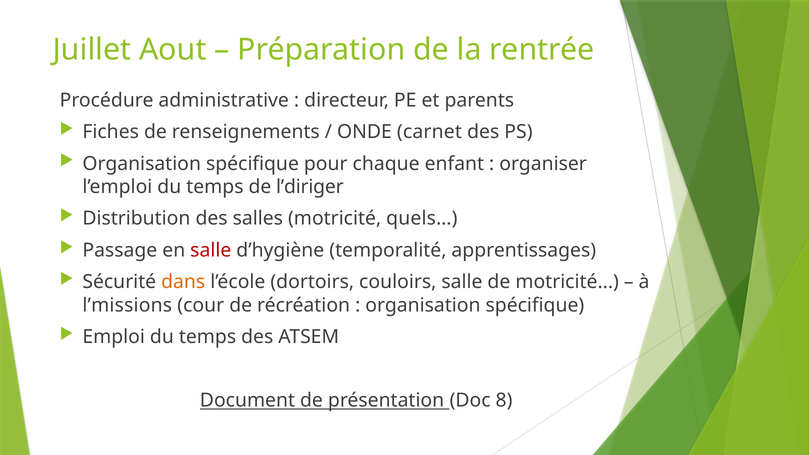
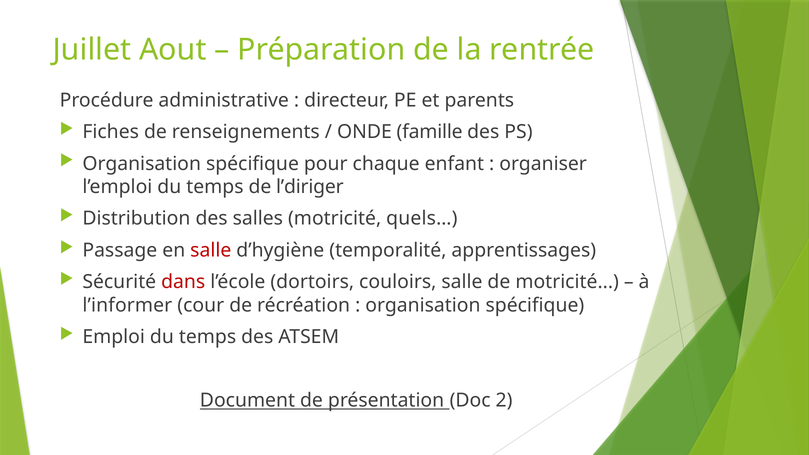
carnet: carnet -> famille
dans colour: orange -> red
l’missions: l’missions -> l’informer
8: 8 -> 2
